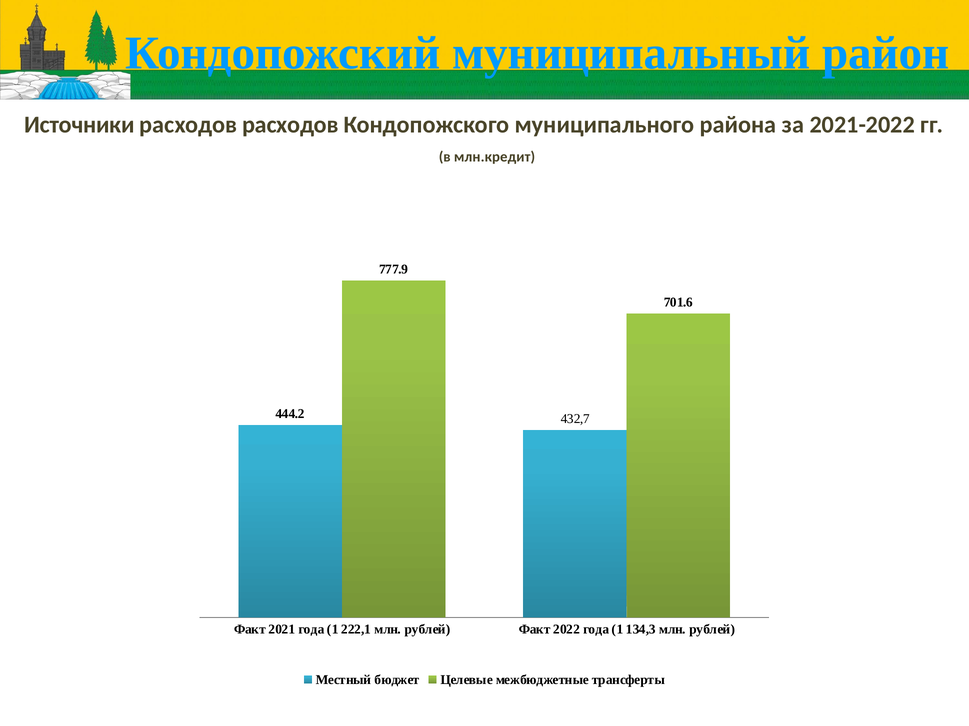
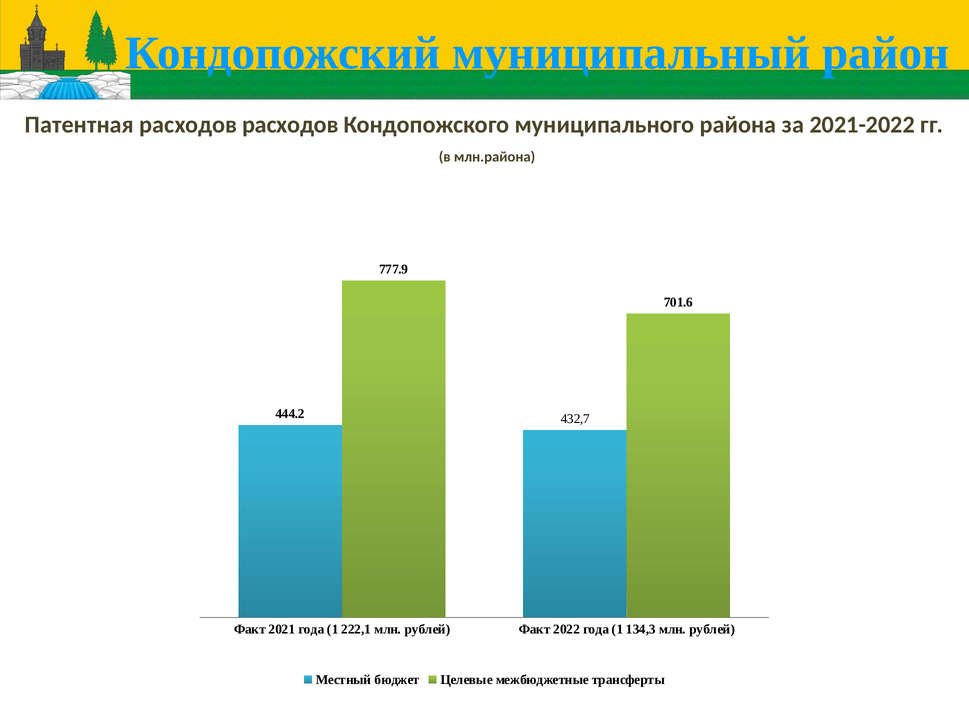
Источники: Источники -> Патентная
млн.кредит: млн.кредит -> млн.района
